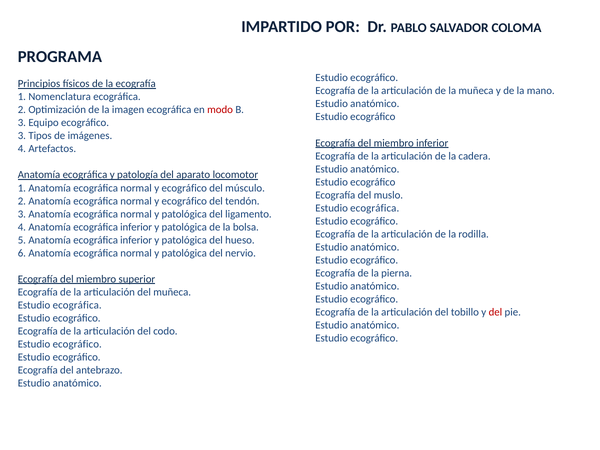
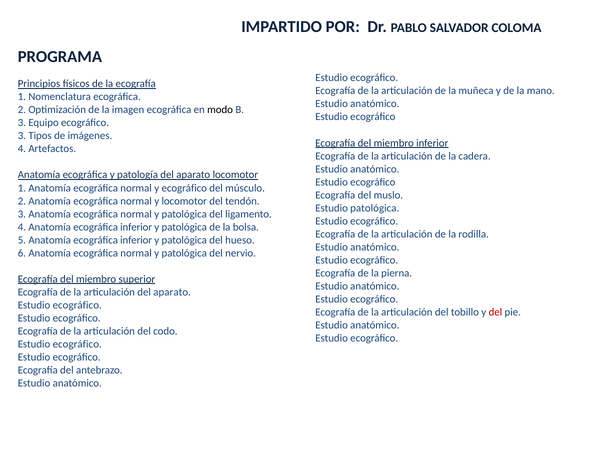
modo colour: red -> black
ecográfico at (184, 201): ecográfico -> locomotor
ecográfica at (375, 208): ecográfica -> patológica
articulación del muñeca: muñeca -> aparato
ecográfica at (77, 305): ecográfica -> ecográfico
